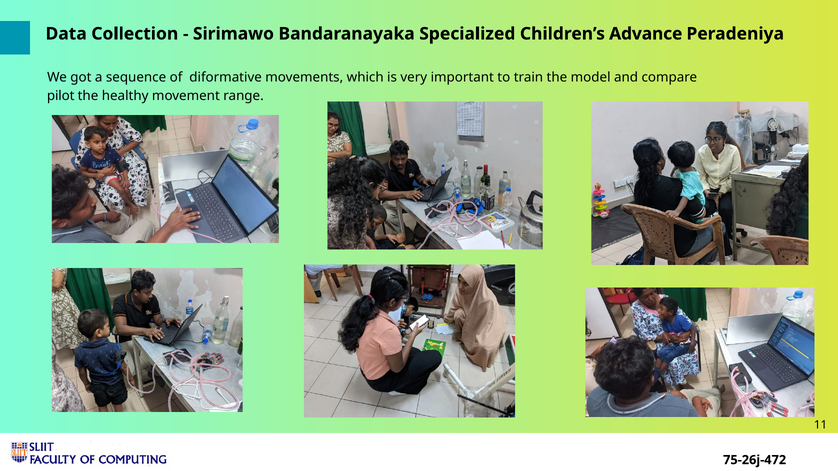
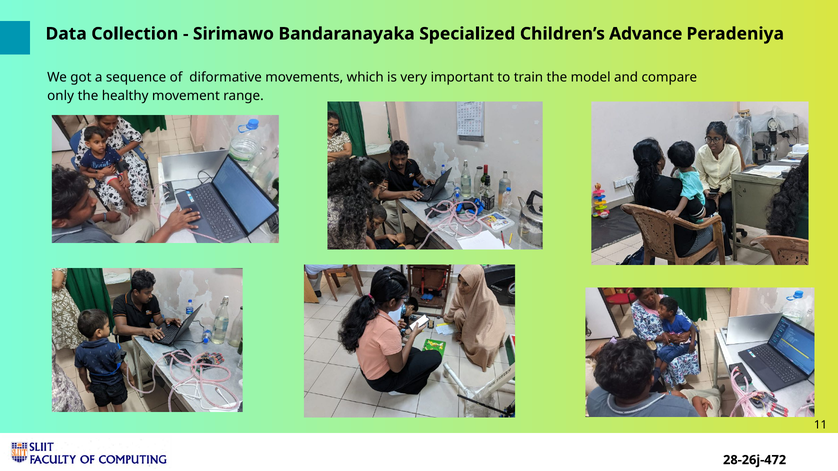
pilot: pilot -> only
75-26j-472: 75-26j-472 -> 28-26j-472
